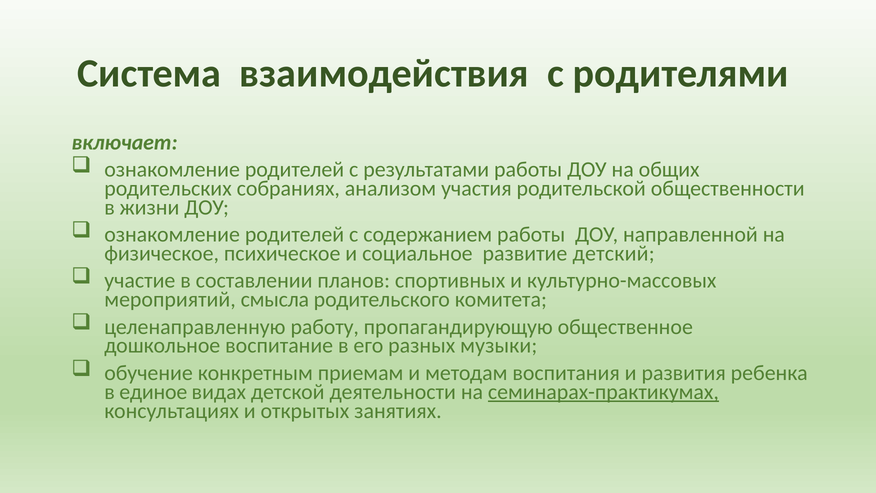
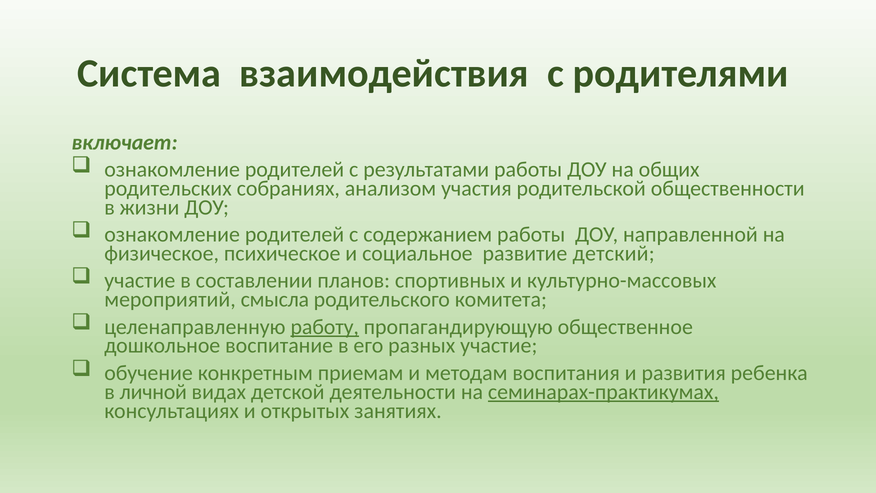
работу underline: none -> present
разных музыки: музыки -> участие
единое: единое -> личной
